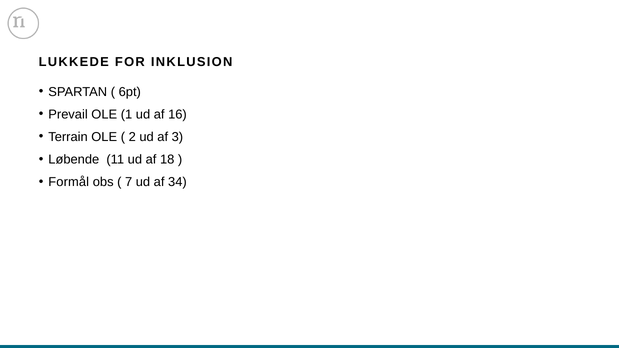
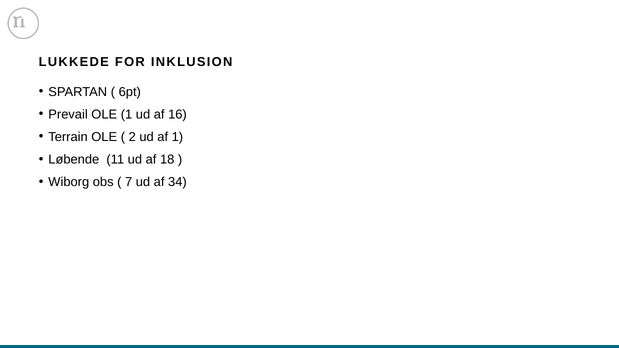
af 3: 3 -> 1
Formål: Formål -> Wiborg
